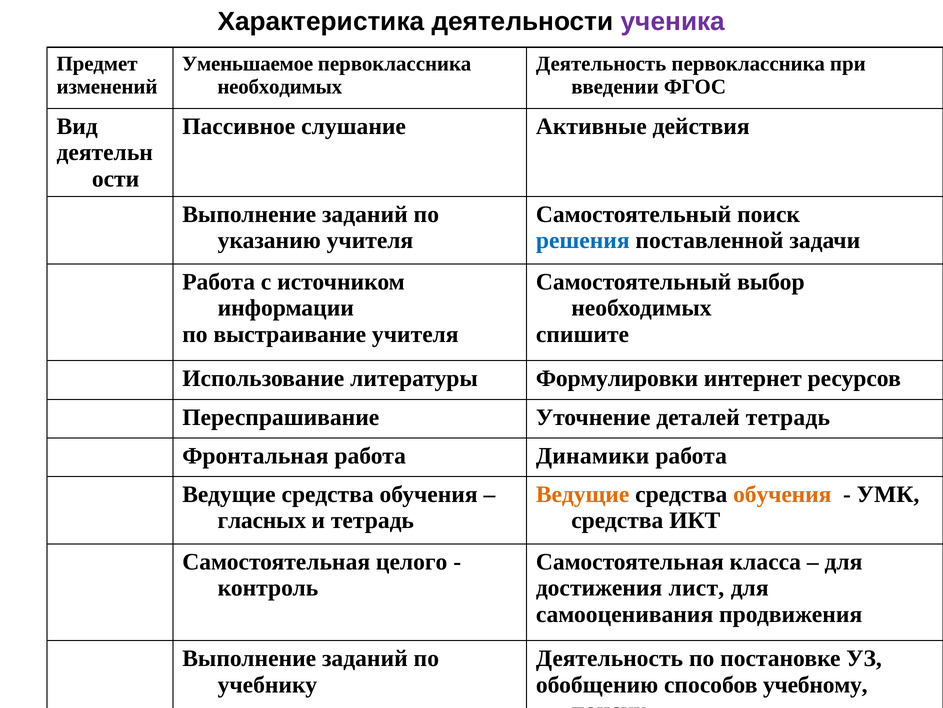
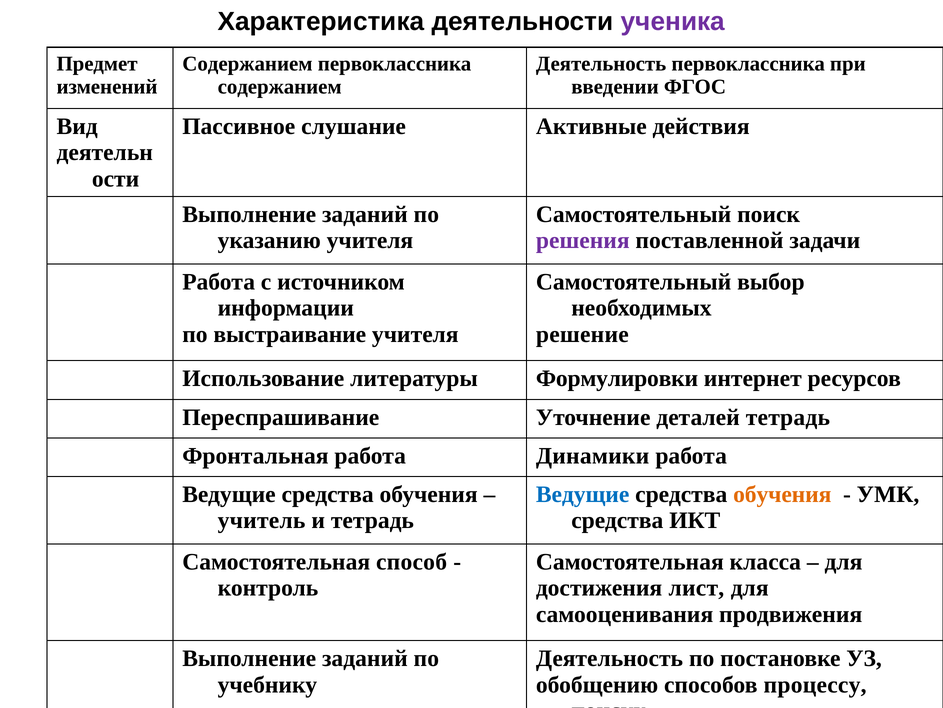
Уменьшаемое at (248, 64): Уменьшаемое -> Содержанием
необходимых at (280, 87): необходимых -> содержанием
решения colour: blue -> purple
спишите: спишите -> решение
Ведущие at (583, 494) colour: orange -> blue
гласных: гласных -> учитель
целого: целого -> способ
учебному: учебному -> процессу
